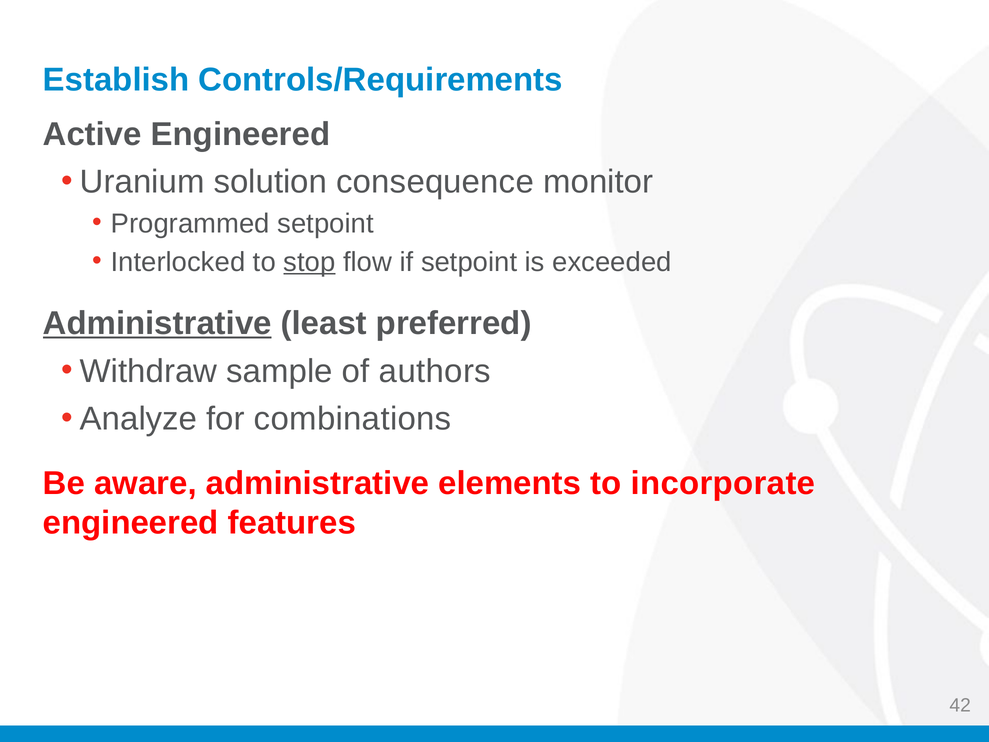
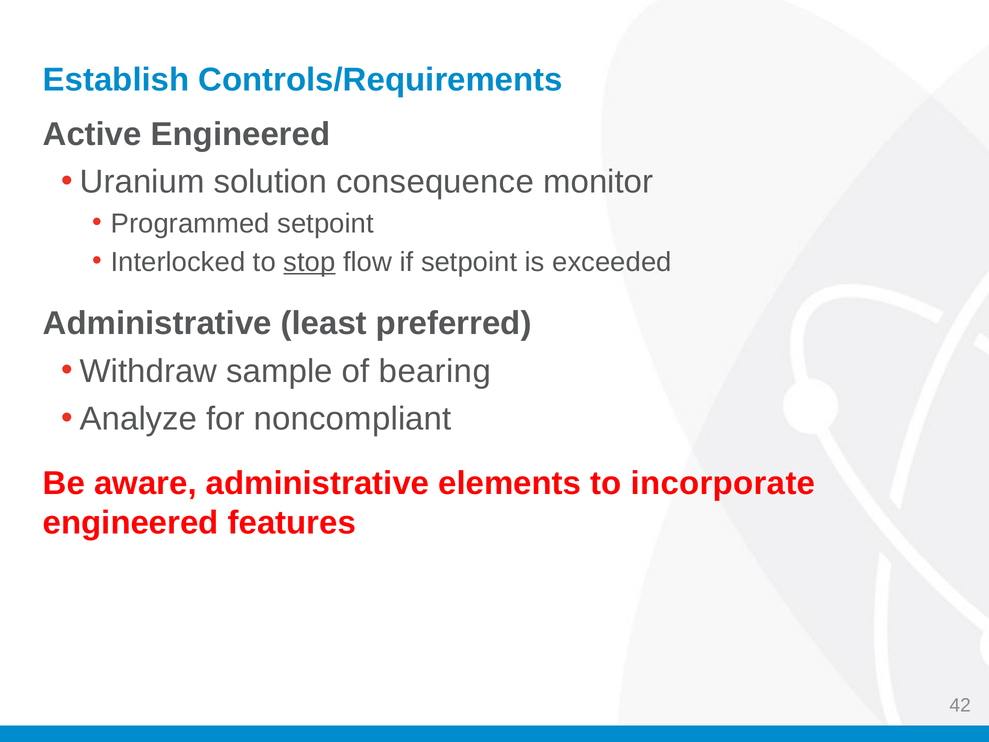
Administrative at (157, 323) underline: present -> none
authors: authors -> bearing
combinations: combinations -> noncompliant
